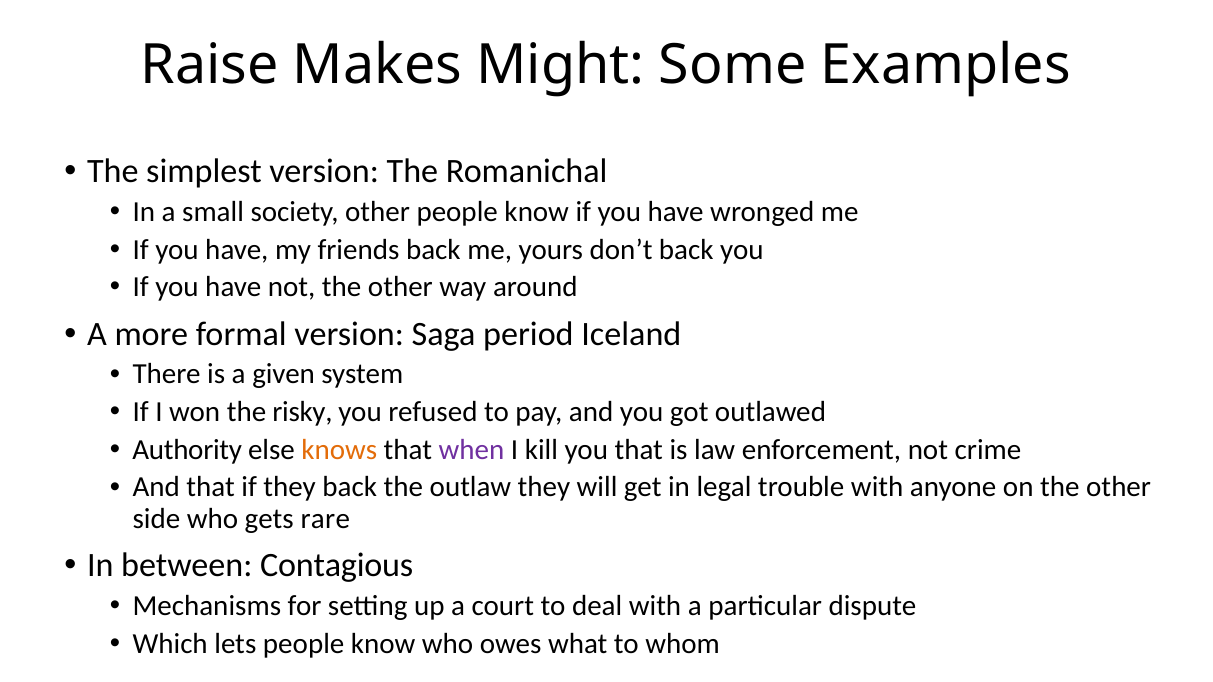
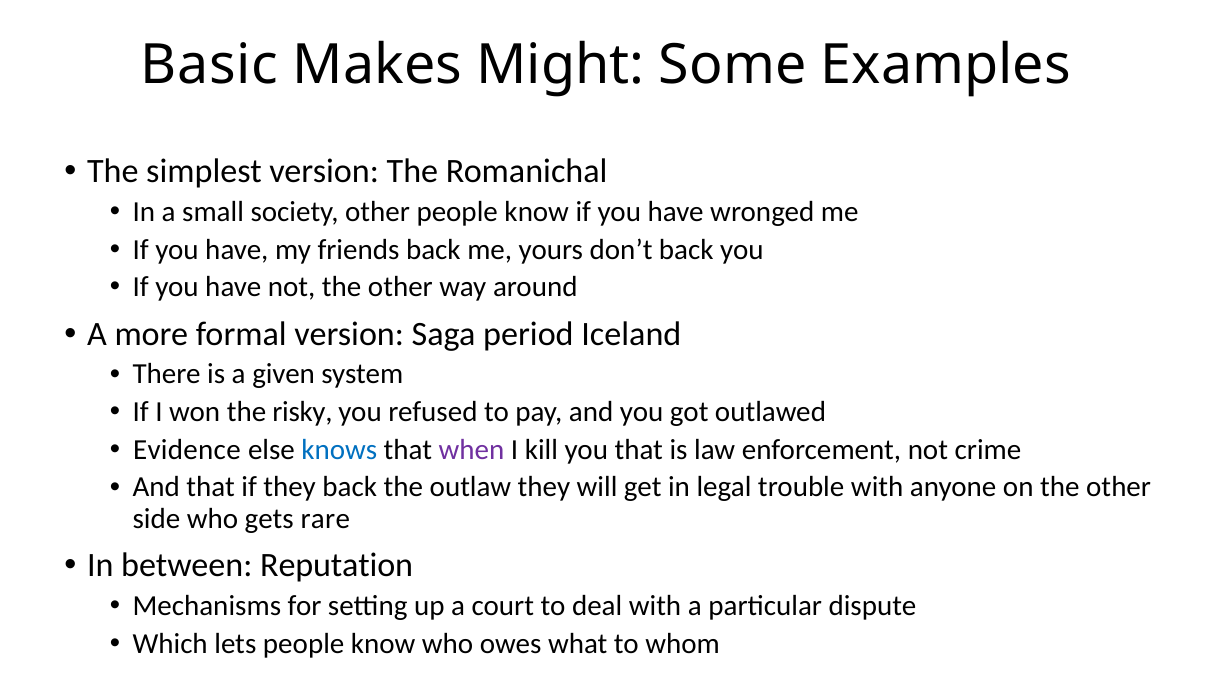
Raise: Raise -> Basic
Authority: Authority -> Evidence
knows colour: orange -> blue
Contagious: Contagious -> Reputation
